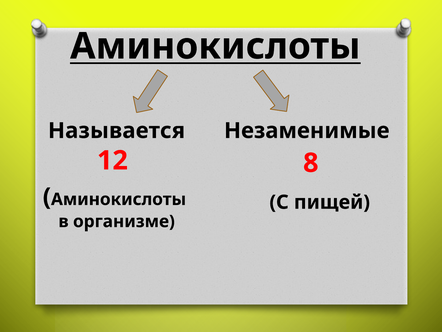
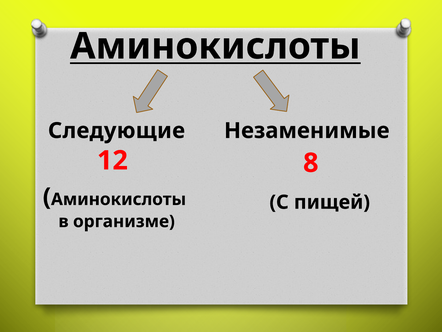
Называется: Называется -> Следующие
